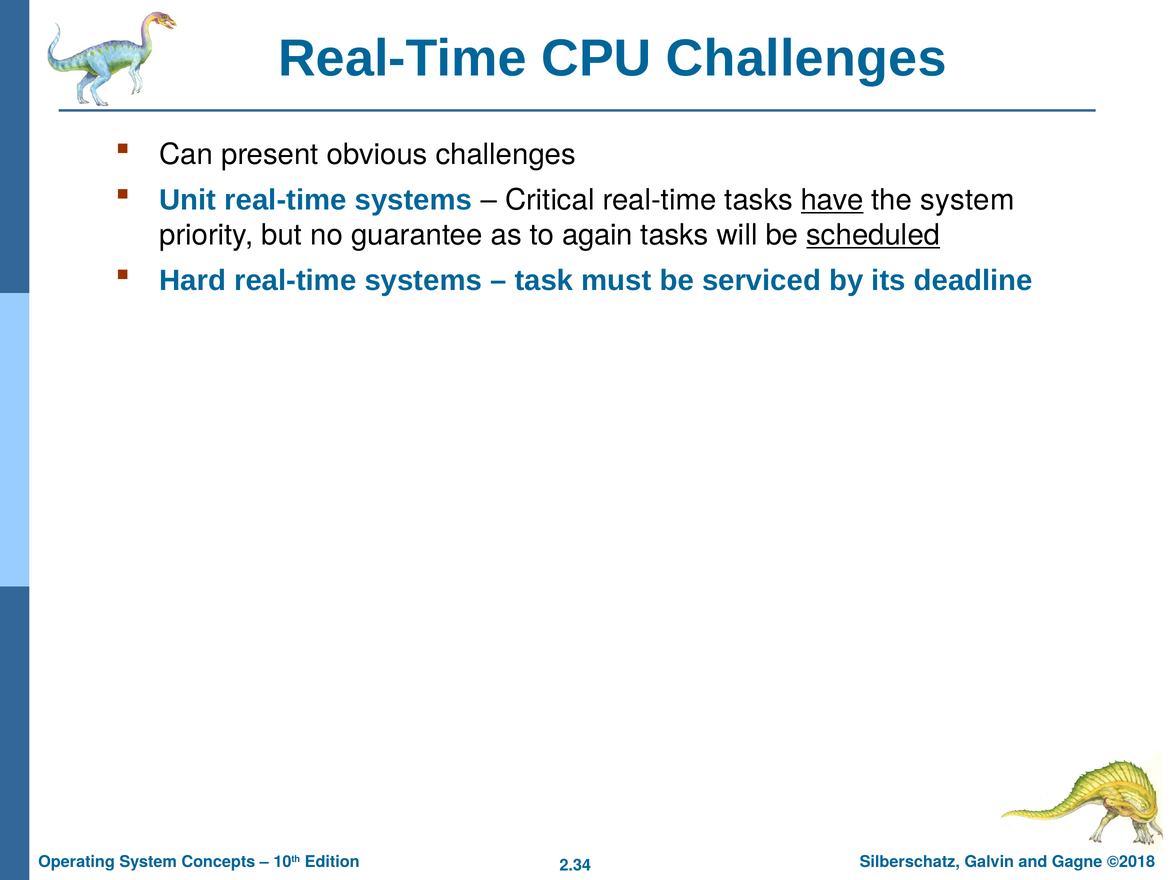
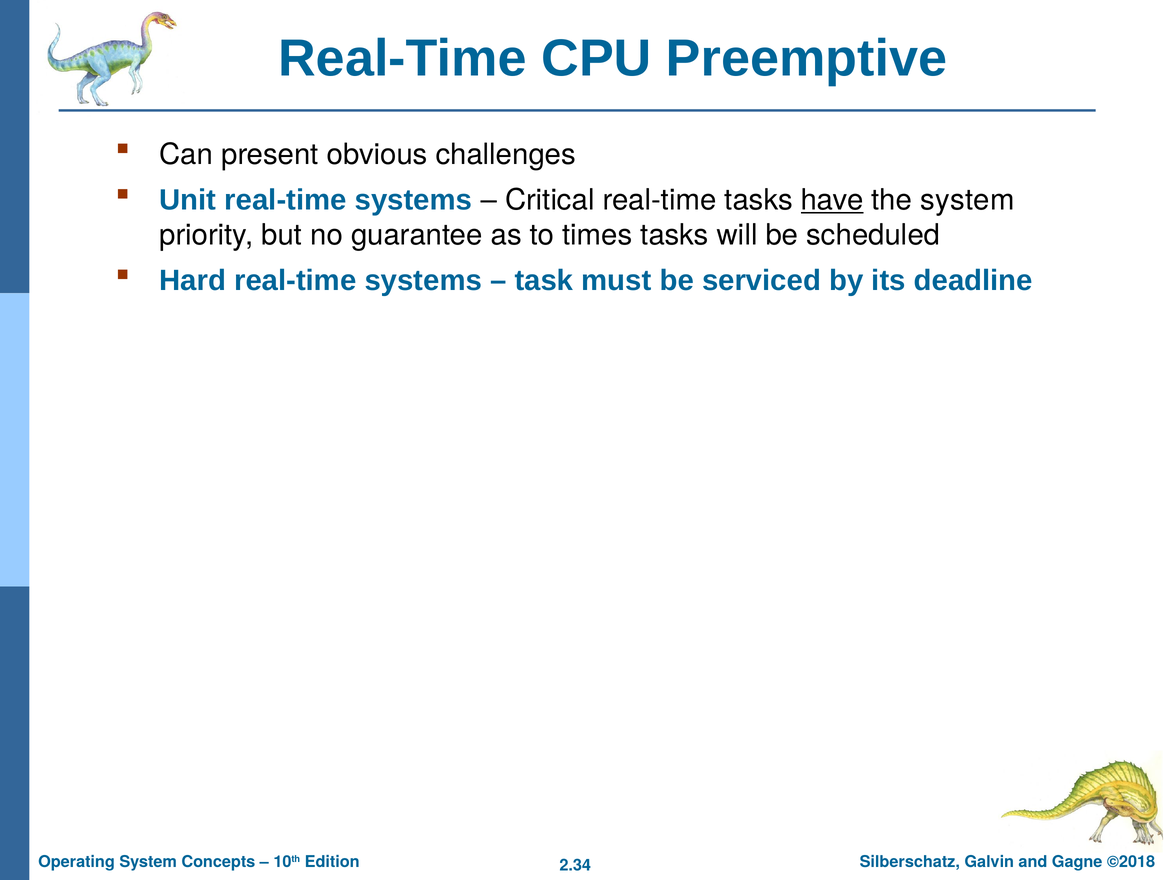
CPU Challenges: Challenges -> Preemptive
again: again -> times
scheduled underline: present -> none
